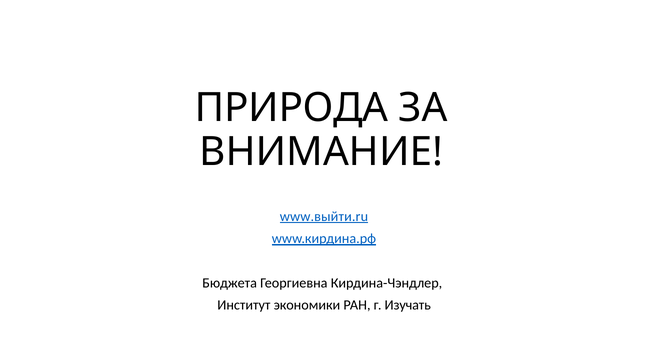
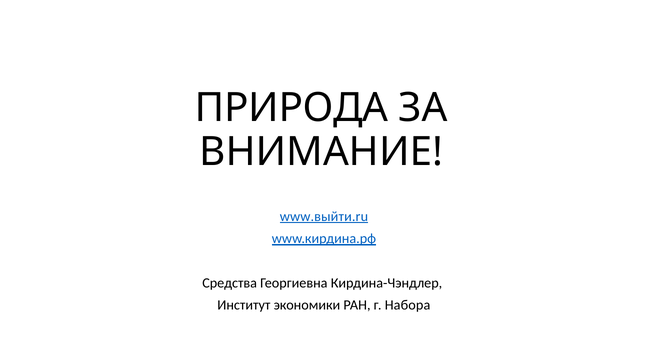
Бюджета: Бюджета -> Средства
Изучать: Изучать -> Набора
